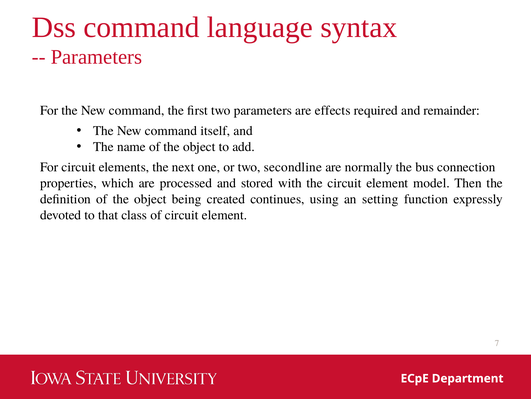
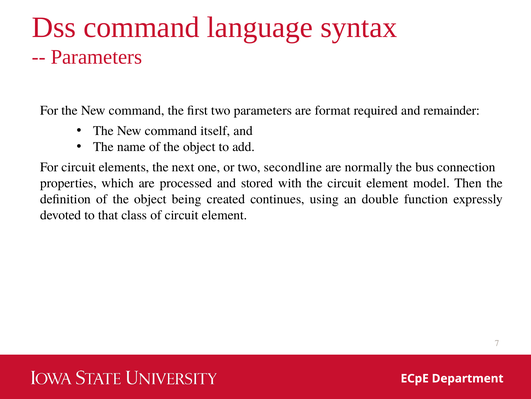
effects: effects -> format
setting: setting -> double
